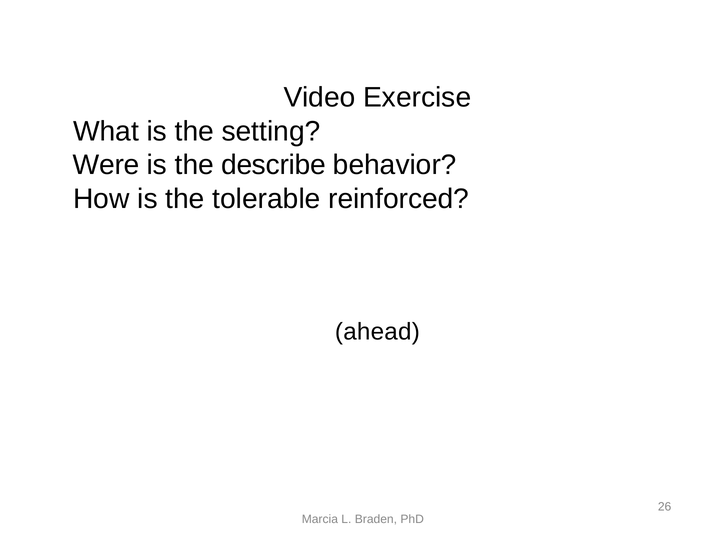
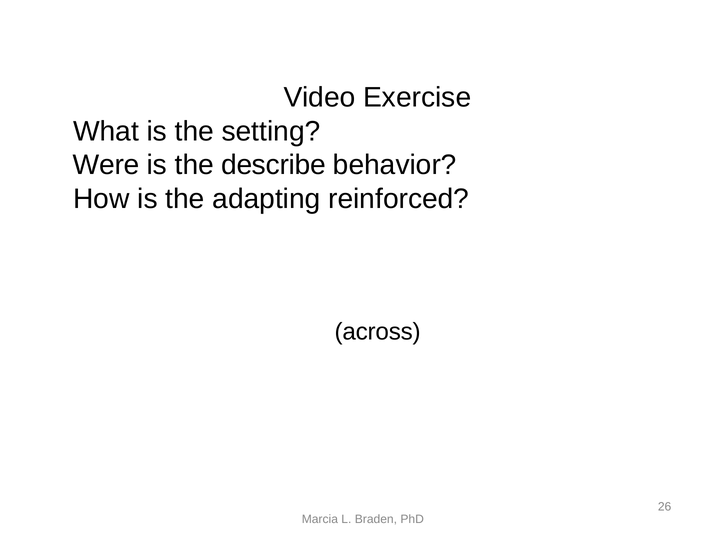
tolerable: tolerable -> adapting
ahead: ahead -> across
